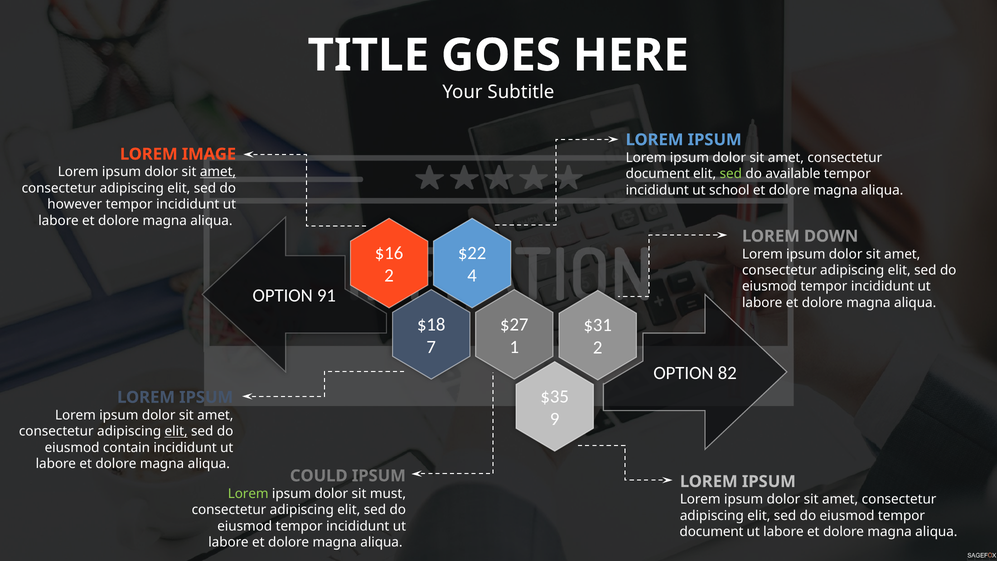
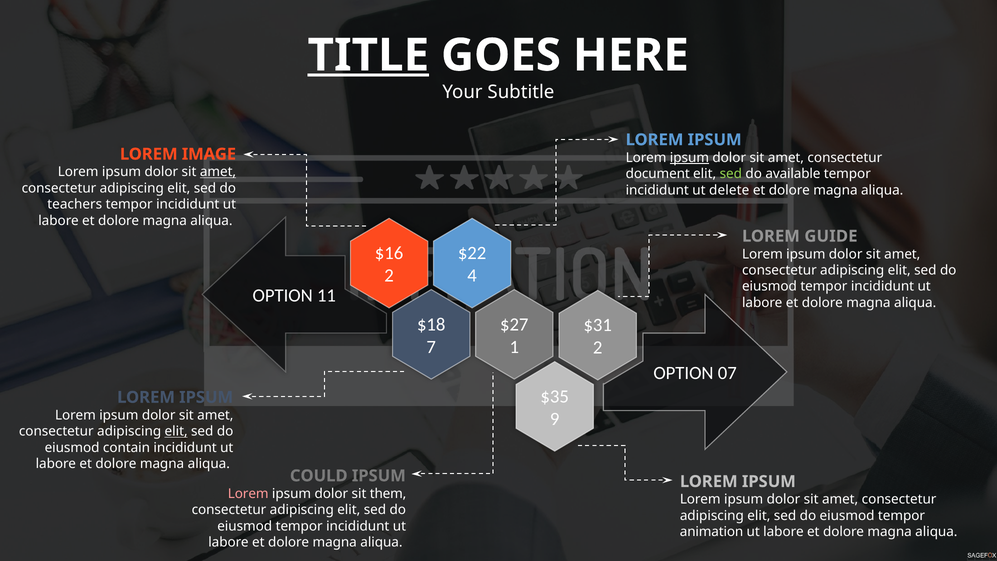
TITLE underline: none -> present
ipsum at (689, 158) underline: none -> present
school: school -> delete
however: however -> teachers
DOWN: DOWN -> GUIDE
91: 91 -> 11
82: 82 -> 07
Lorem at (248, 493) colour: light green -> pink
must: must -> them
document at (712, 532): document -> animation
